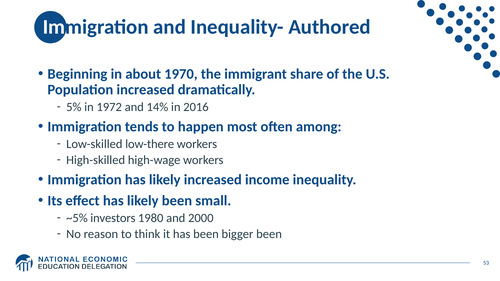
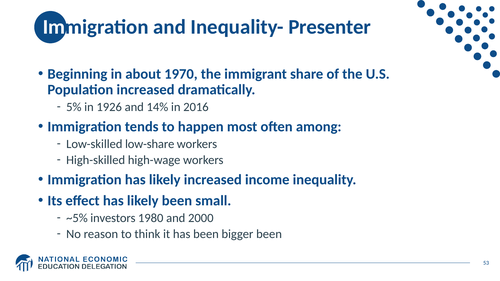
Authored: Authored -> Presenter
1972: 1972 -> 1926
low-there: low-there -> low-share
